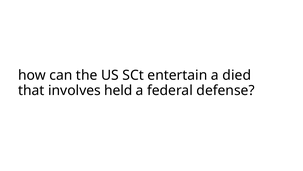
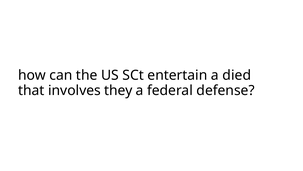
held: held -> they
